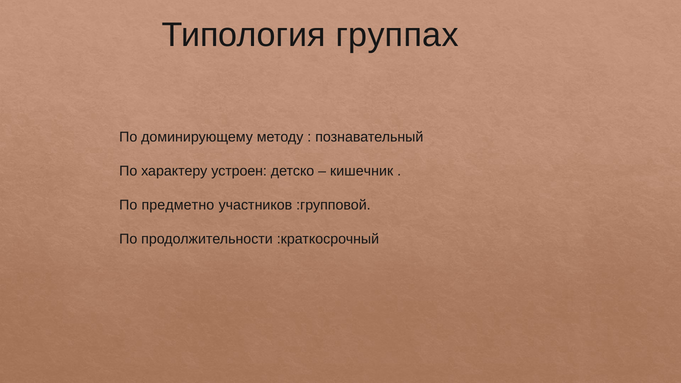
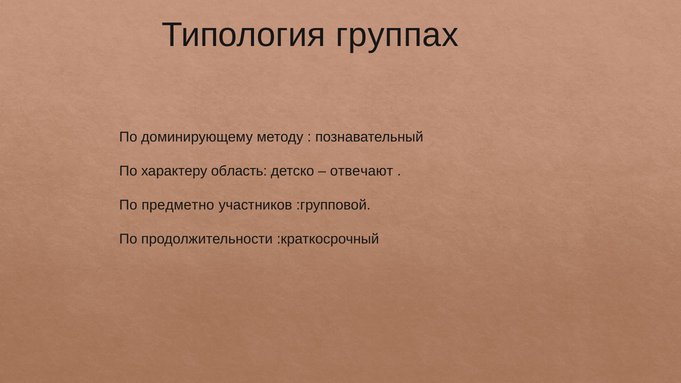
устроен: устроен -> область
кишечник: кишечник -> отвечают
